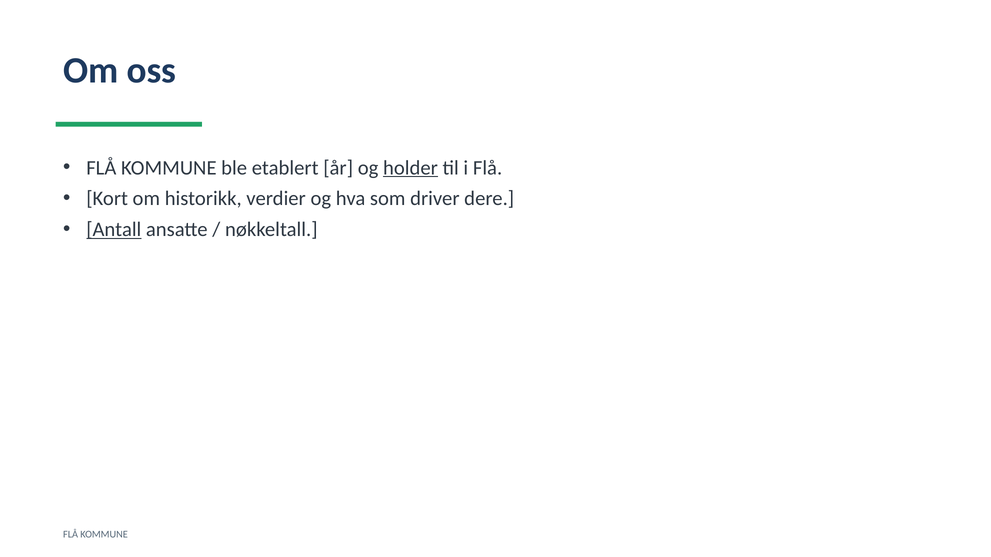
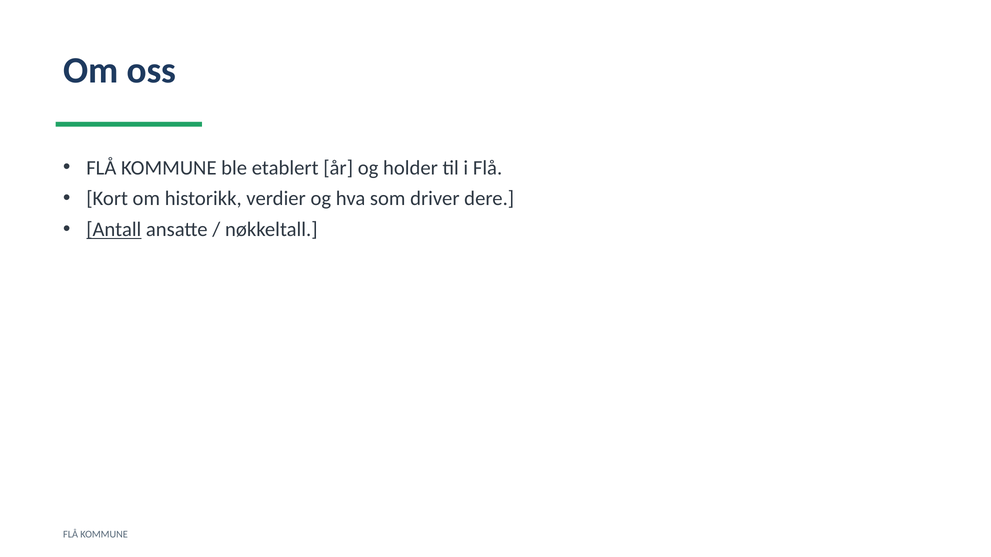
holder underline: present -> none
